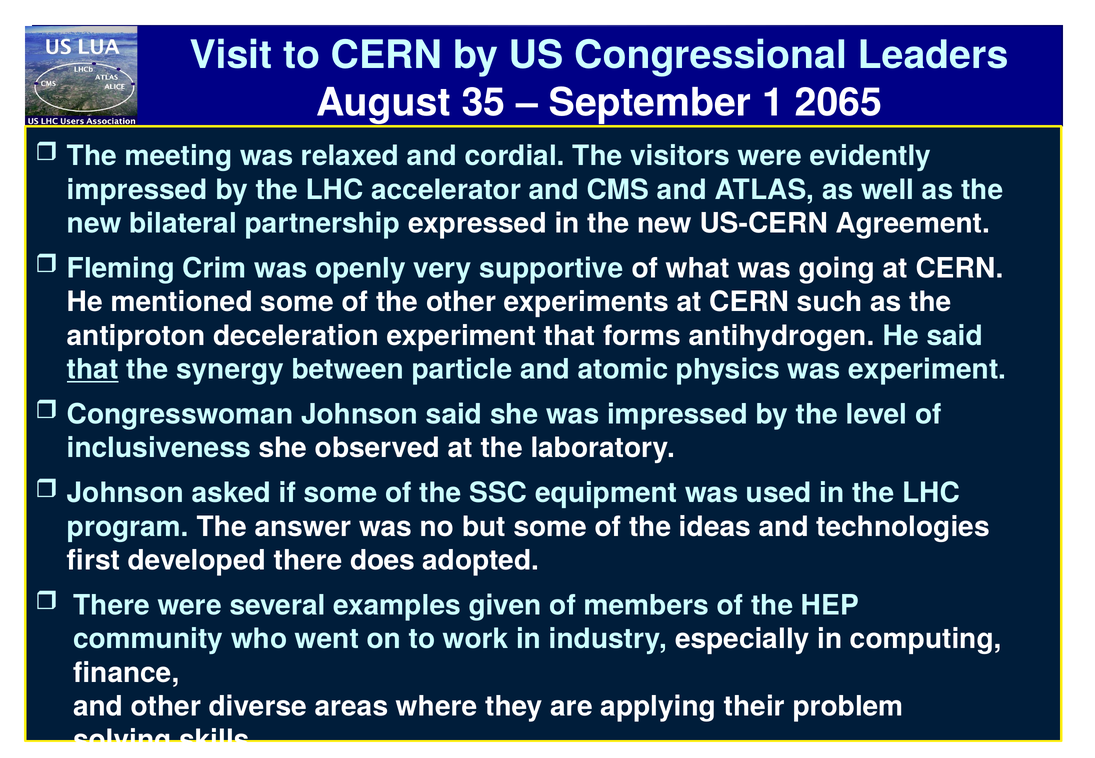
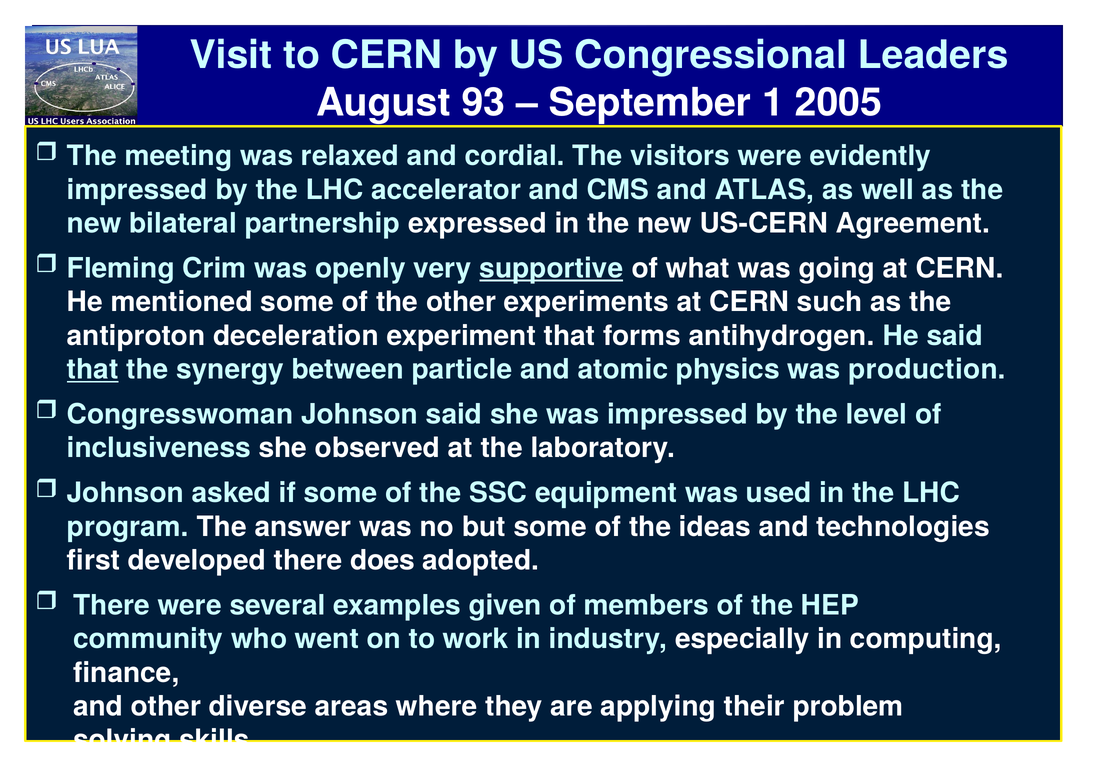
35: 35 -> 93
2065: 2065 -> 2005
supportive underline: none -> present
was experiment: experiment -> production
